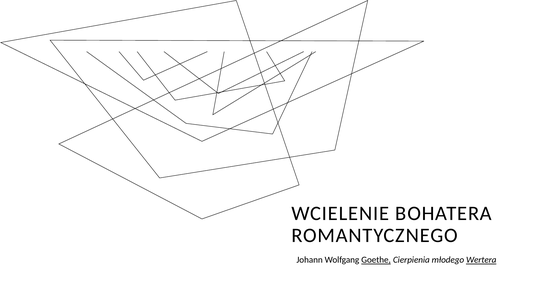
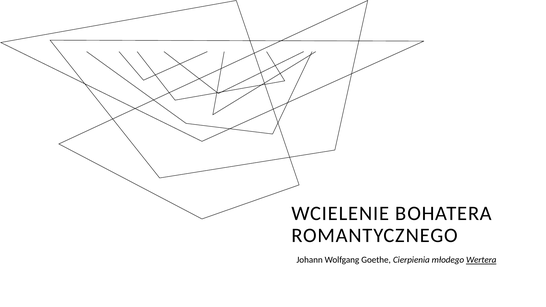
Goethe underline: present -> none
